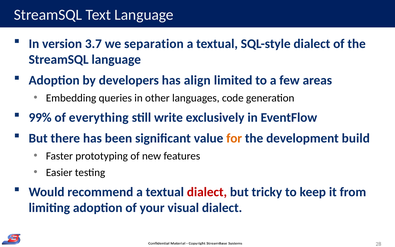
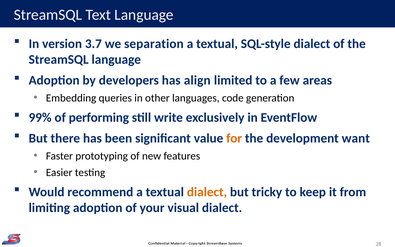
everything: everything -> performing
build: build -> want
dialect at (207, 192) colour: red -> orange
